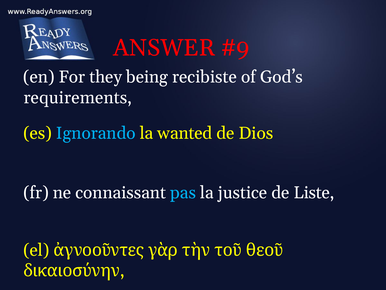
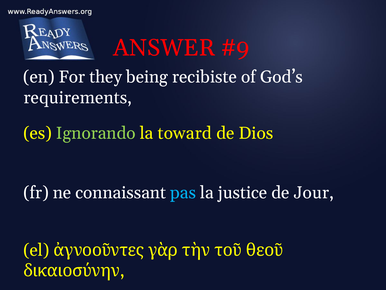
Ignorando colour: light blue -> light green
wanted: wanted -> toward
Liste: Liste -> Jour
